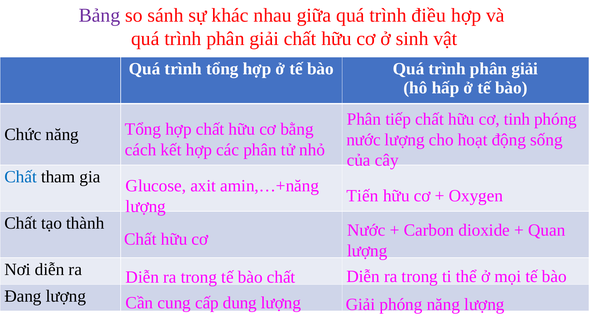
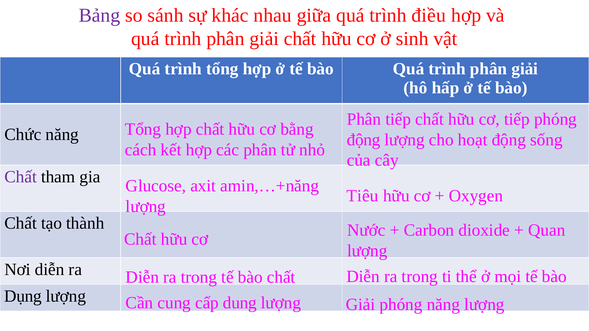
cơ tinh: tinh -> tiếp
nước at (364, 140): nước -> động
Chất at (21, 177) colour: blue -> purple
Tiến: Tiến -> Tiêu
Đang: Đang -> Dụng
